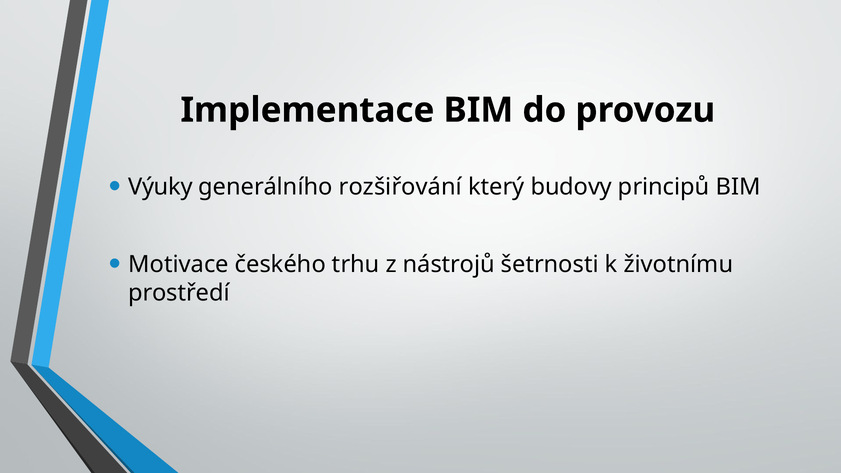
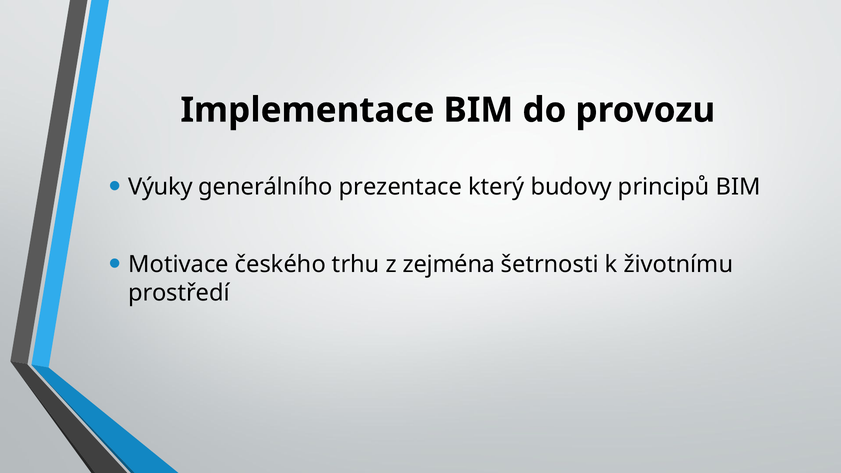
rozšiřování: rozšiřování -> prezentace
nástrojů: nástrojů -> zejména
